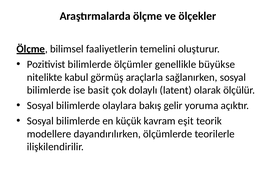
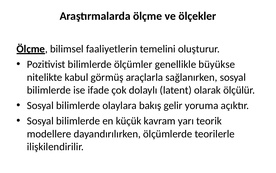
basit: basit -> ifade
eşit: eşit -> yarı
